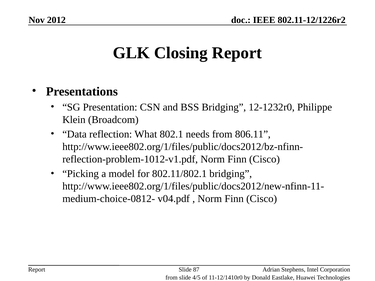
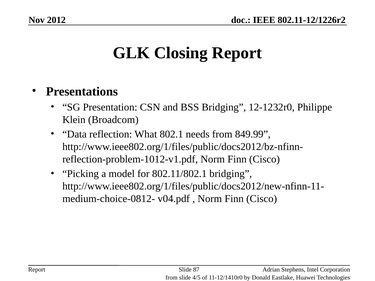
806.11: 806.11 -> 849.99
